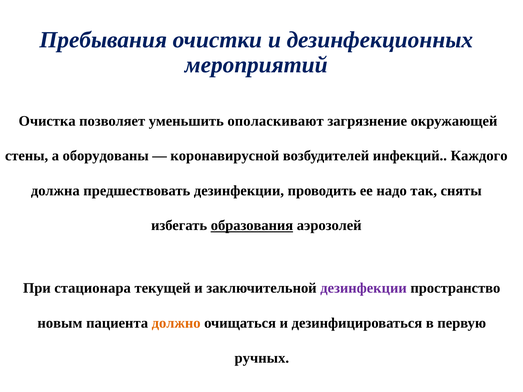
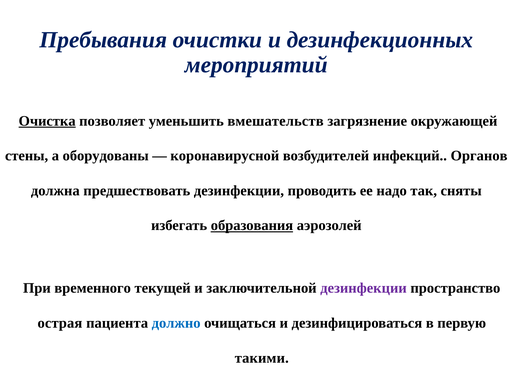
Очистка underline: none -> present
ополаскивают: ополаскивают -> вмешательств
Каждого: Каждого -> Органов
стационара: стационара -> временного
новым: новым -> острая
должно colour: orange -> blue
ручных: ручных -> такими
